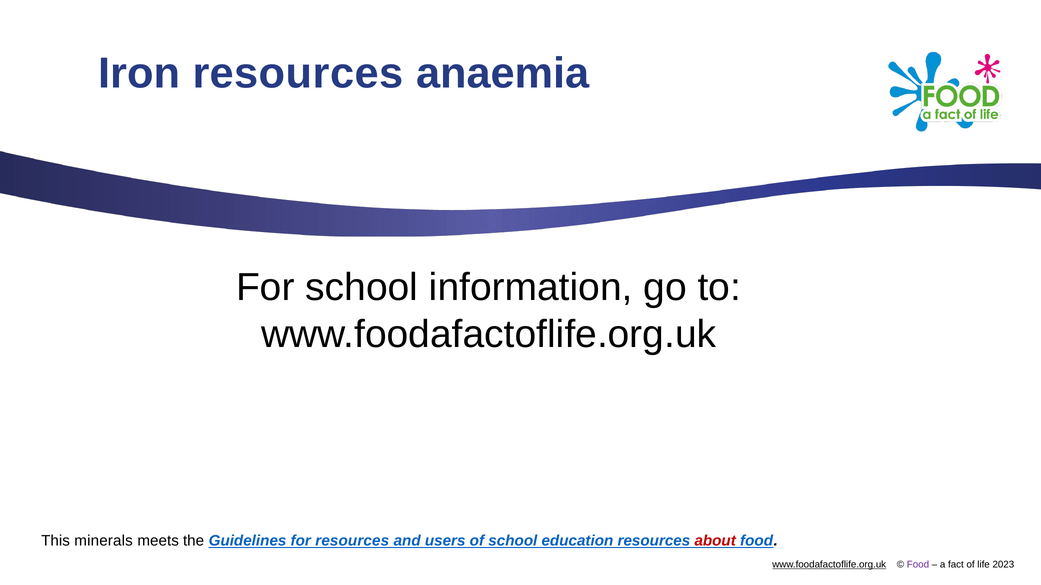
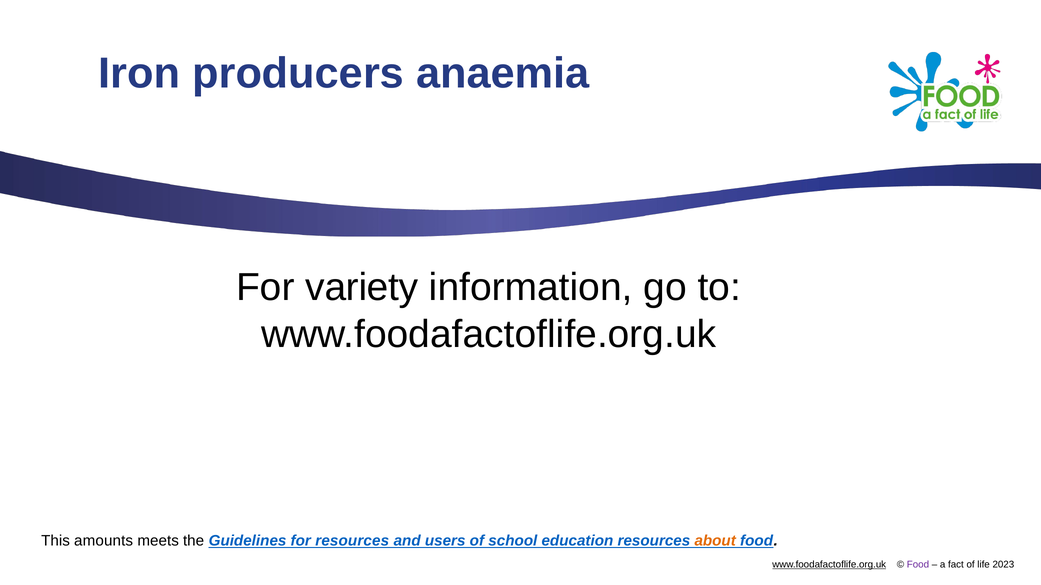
Iron resources: resources -> producers
For school: school -> variety
minerals: minerals -> amounts
about colour: red -> orange
